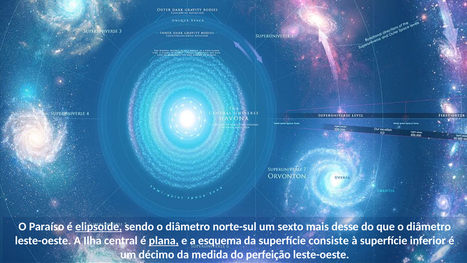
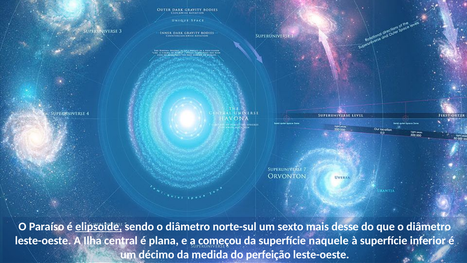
plana underline: present -> none
esquema: esquema -> começou
consiste: consiste -> naquele
